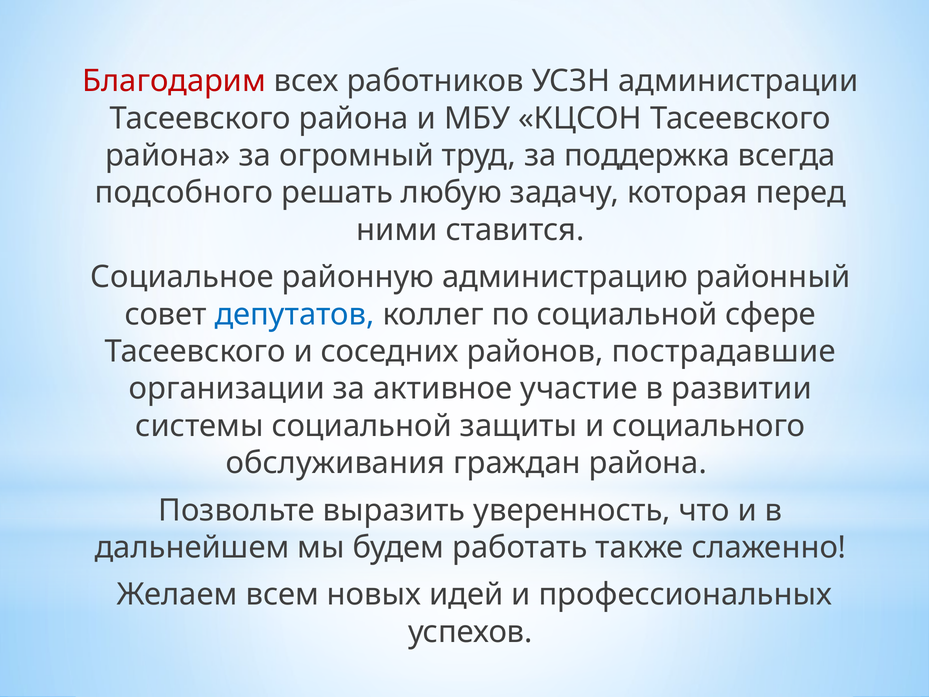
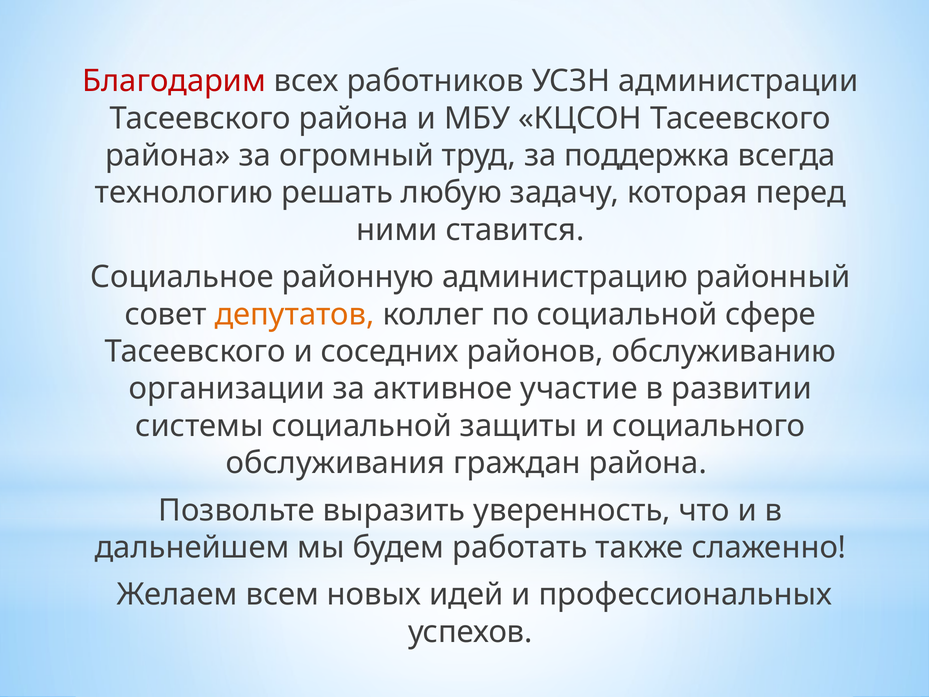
подсобного: подсобного -> технологию
депутатов colour: blue -> orange
пострадавшие: пострадавшие -> обслуживанию
